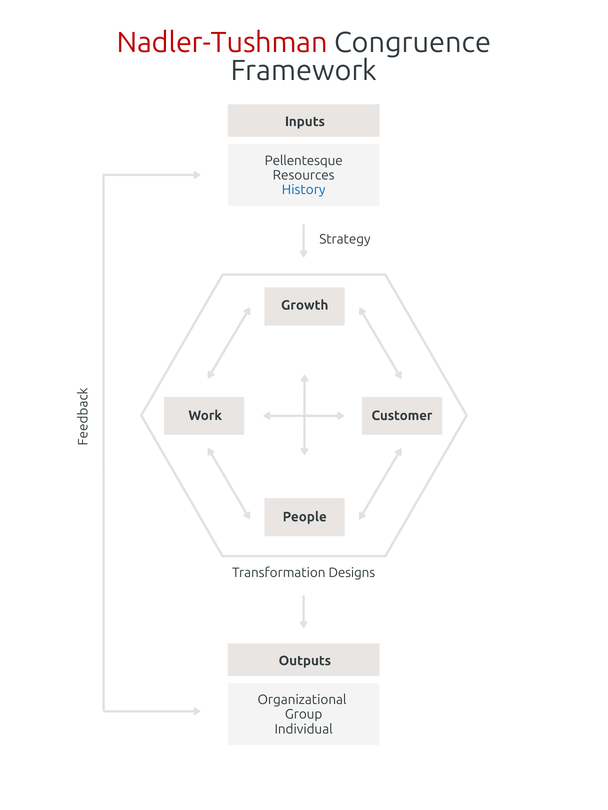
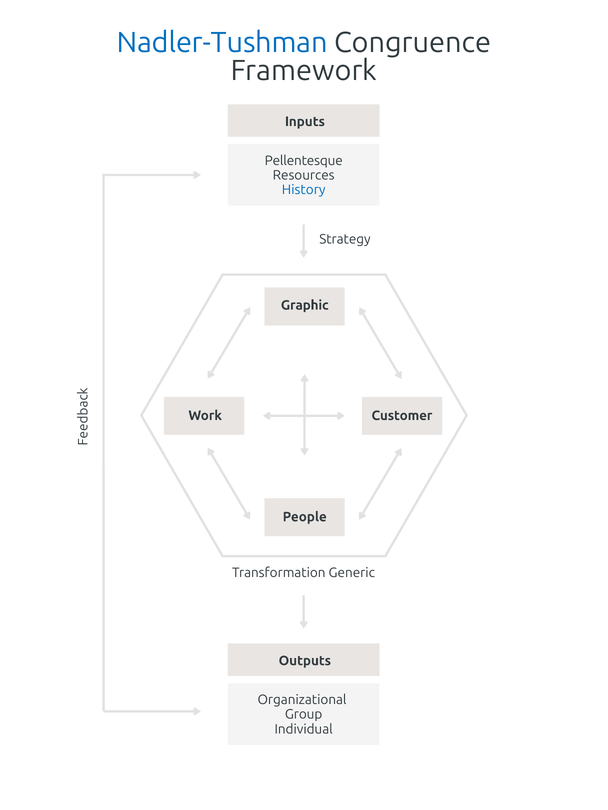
Nadler-Tushman colour: red -> blue
Growth: Growth -> Graphic
Designs: Designs -> Generic
